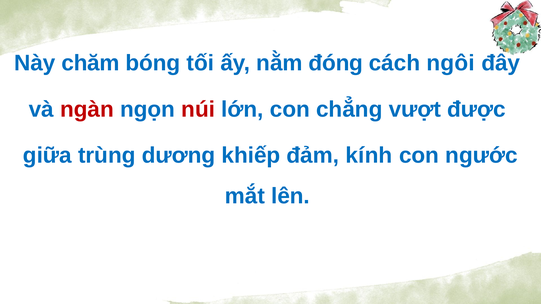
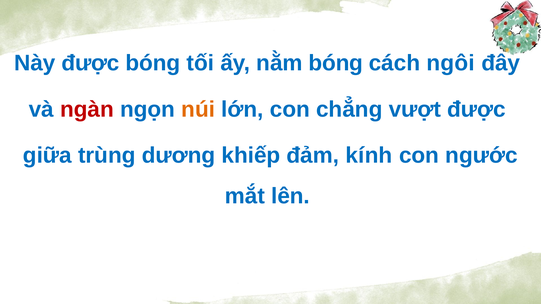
Này chăm: chăm -> được
nằm đóng: đóng -> bóng
núi colour: red -> orange
